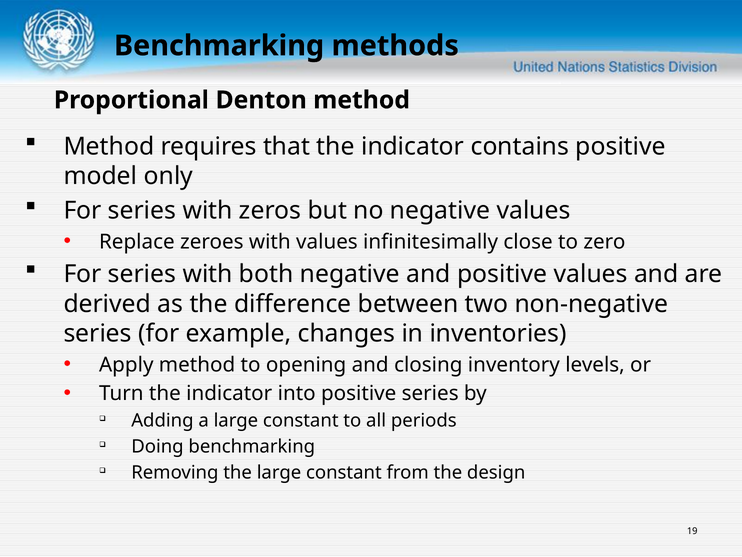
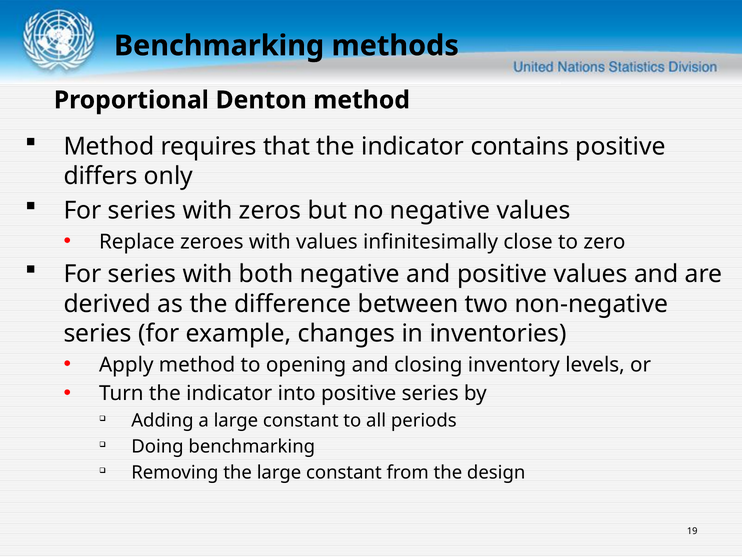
model: model -> differs
